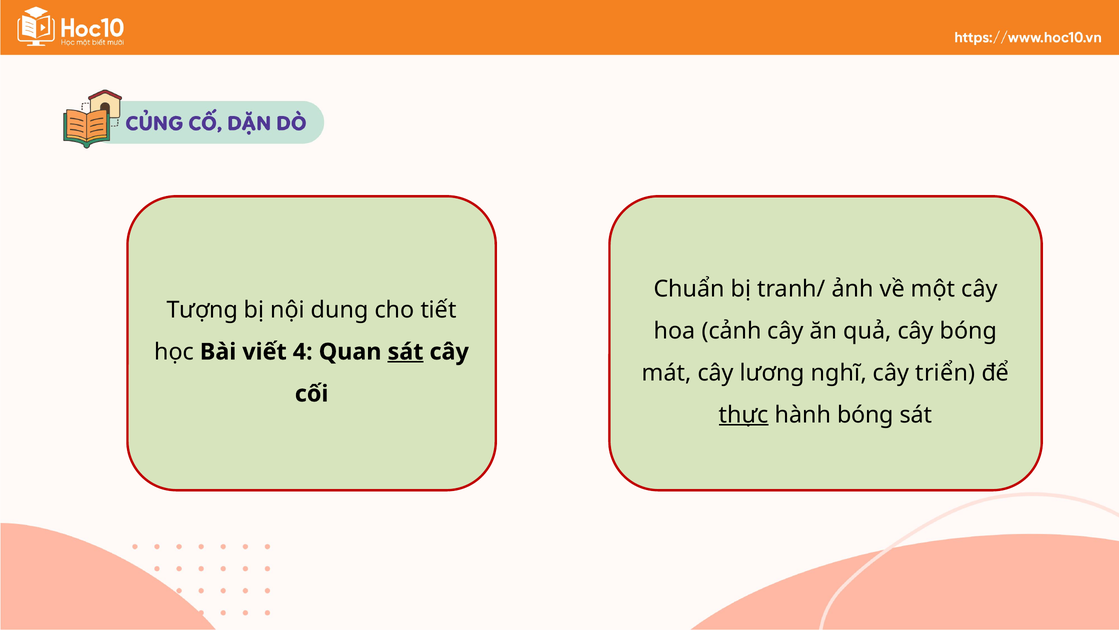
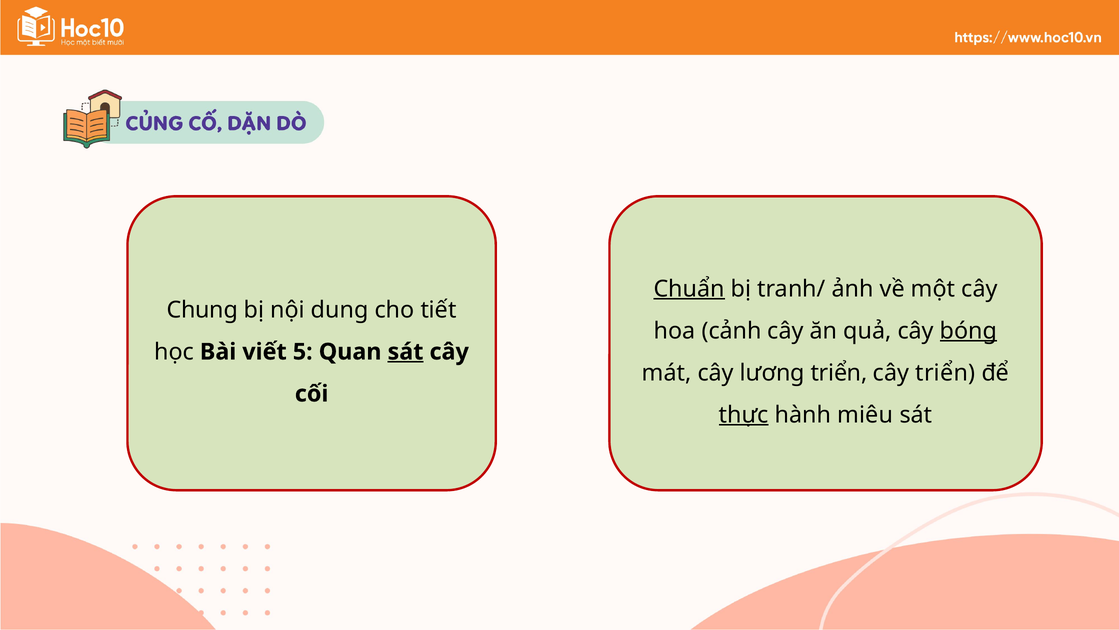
Chuẩn underline: none -> present
Tượng: Tượng -> Chung
bóng at (968, 331) underline: none -> present
4: 4 -> 5
lương nghĩ: nghĩ -> triển
hành bóng: bóng -> miêu
